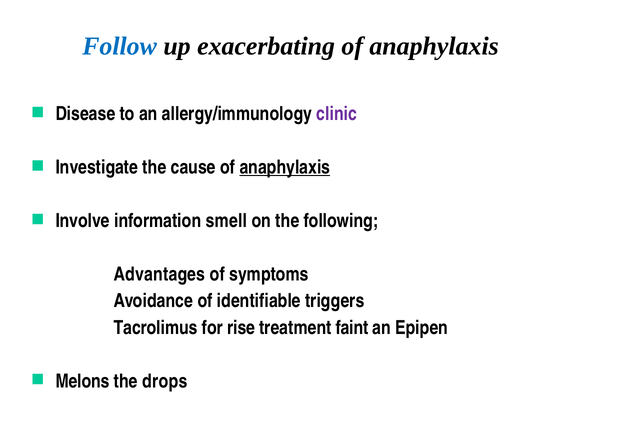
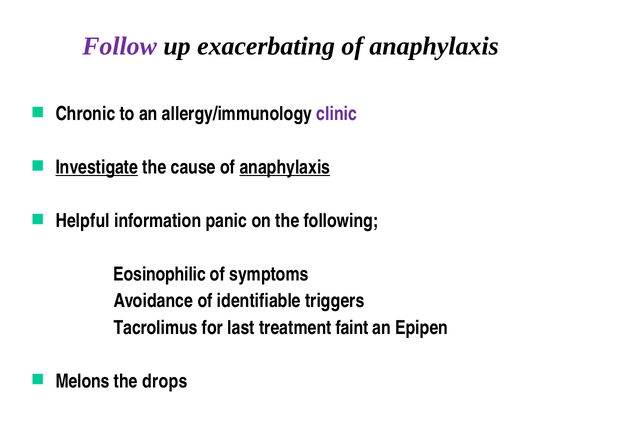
Follow colour: blue -> purple
Disease: Disease -> Chronic
Investigate underline: none -> present
Involve: Involve -> Helpful
smell: smell -> panic
Advantages: Advantages -> Eosinophilic
rise: rise -> last
